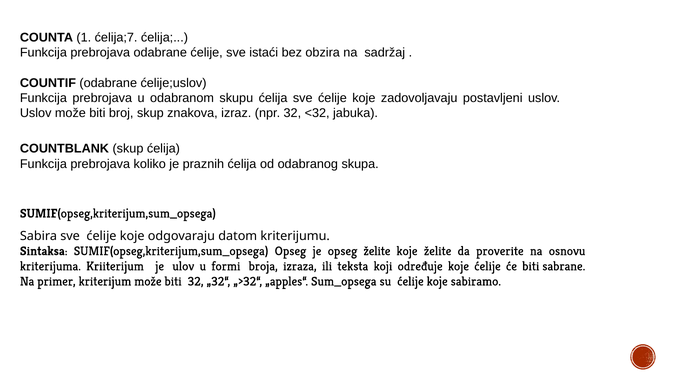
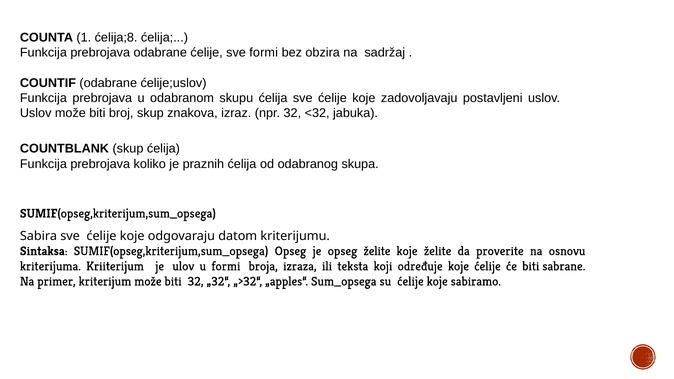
ćelija;7: ćelija;7 -> ćelija;8
sve istaći: istaći -> formi
